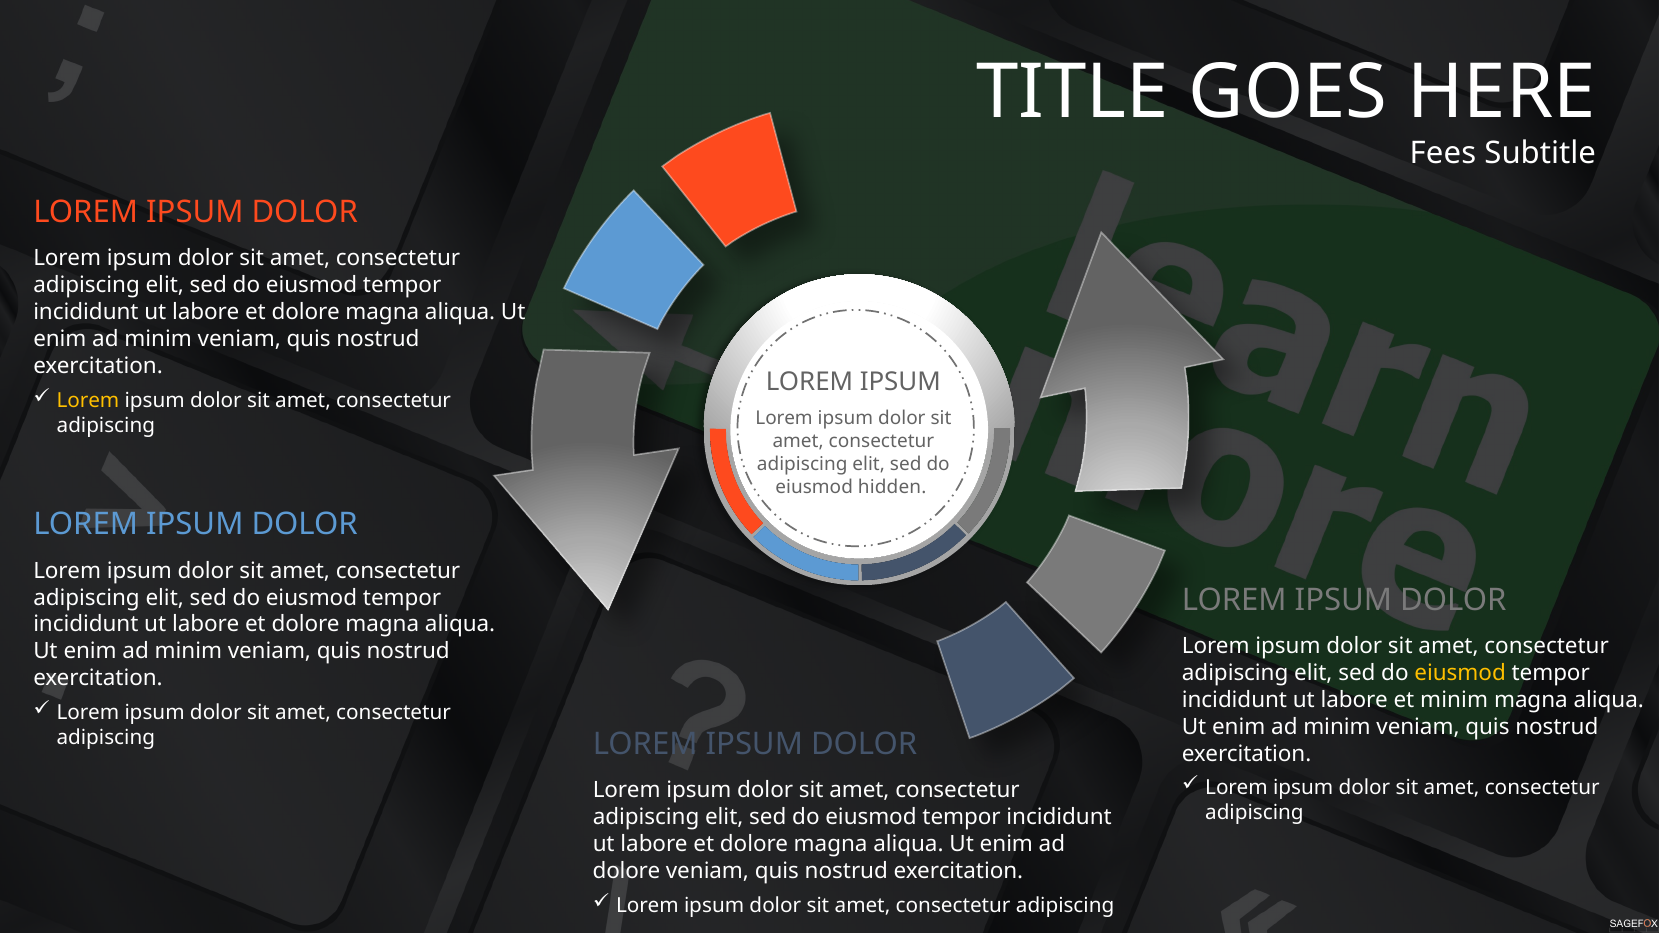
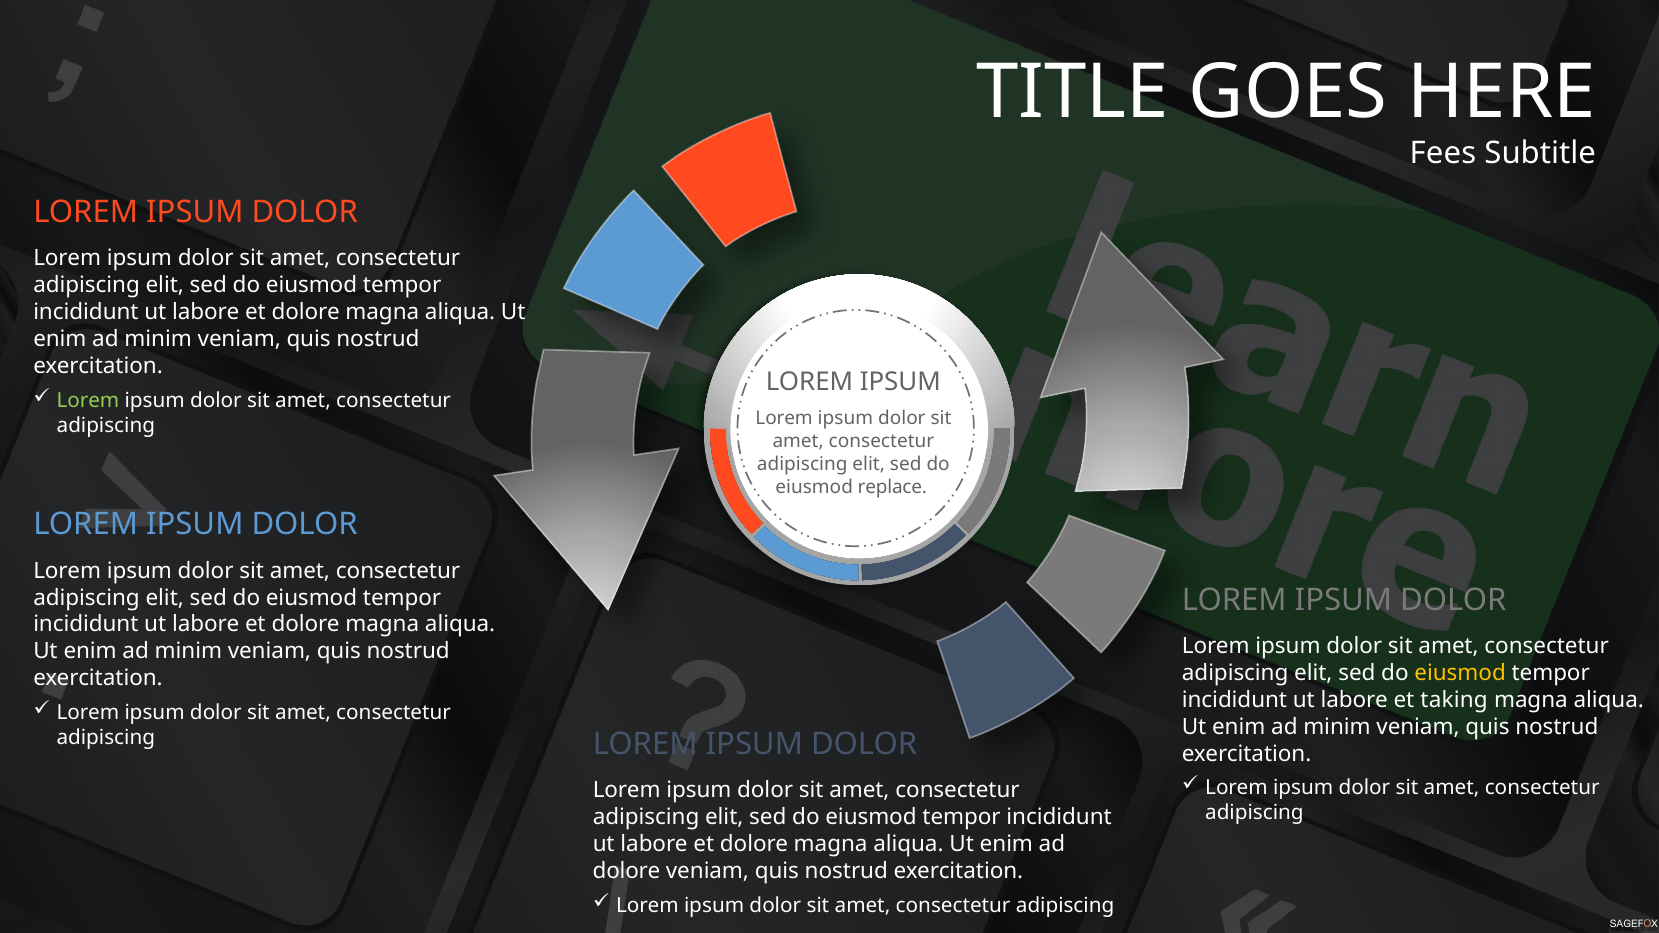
Lorem at (88, 401) colour: yellow -> light green
hidden: hidden -> replace
et minim: minim -> taking
